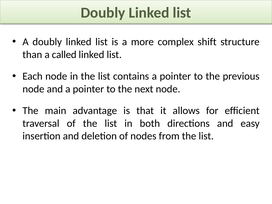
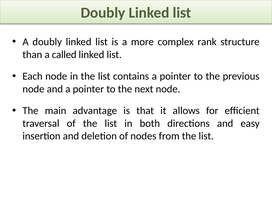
shift: shift -> rank
